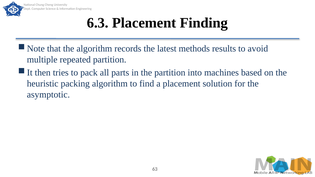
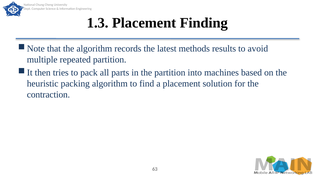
6.3: 6.3 -> 1.3
asymptotic: asymptotic -> contraction
